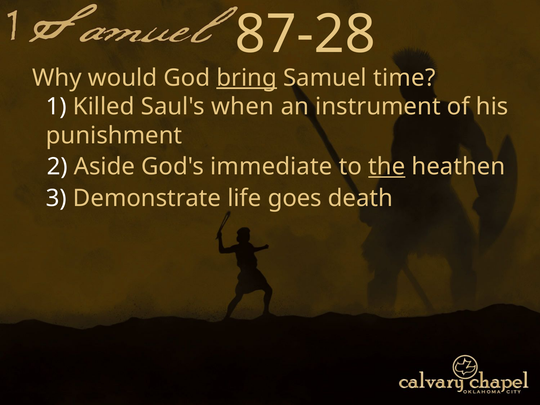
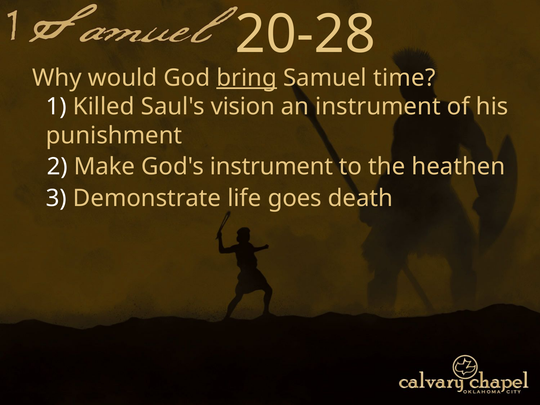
87-28: 87-28 -> 20-28
when: when -> vision
Aside: Aside -> Make
God's immediate: immediate -> instrument
the underline: present -> none
